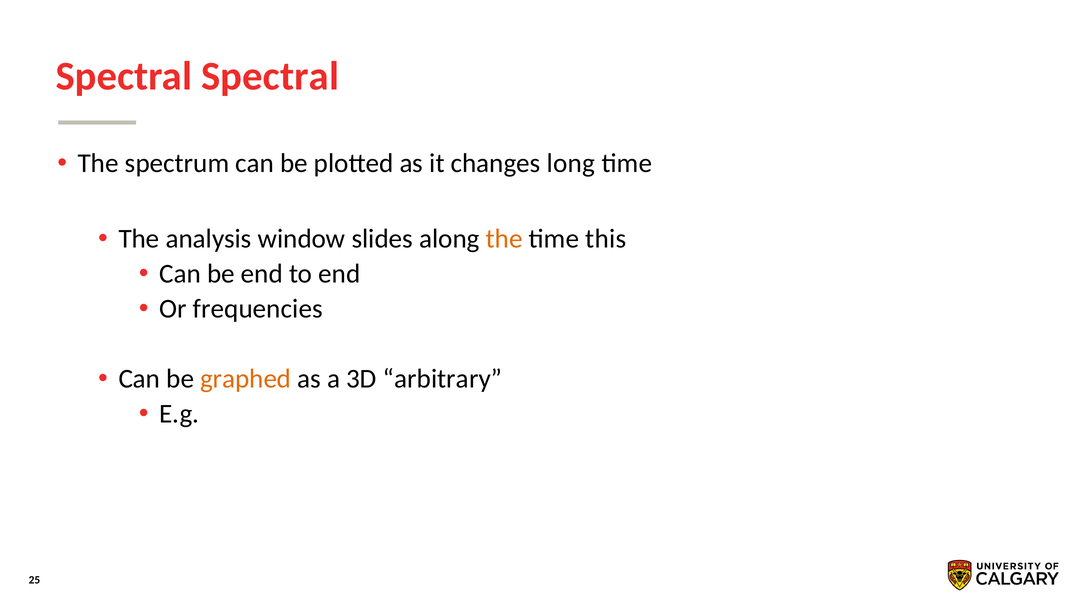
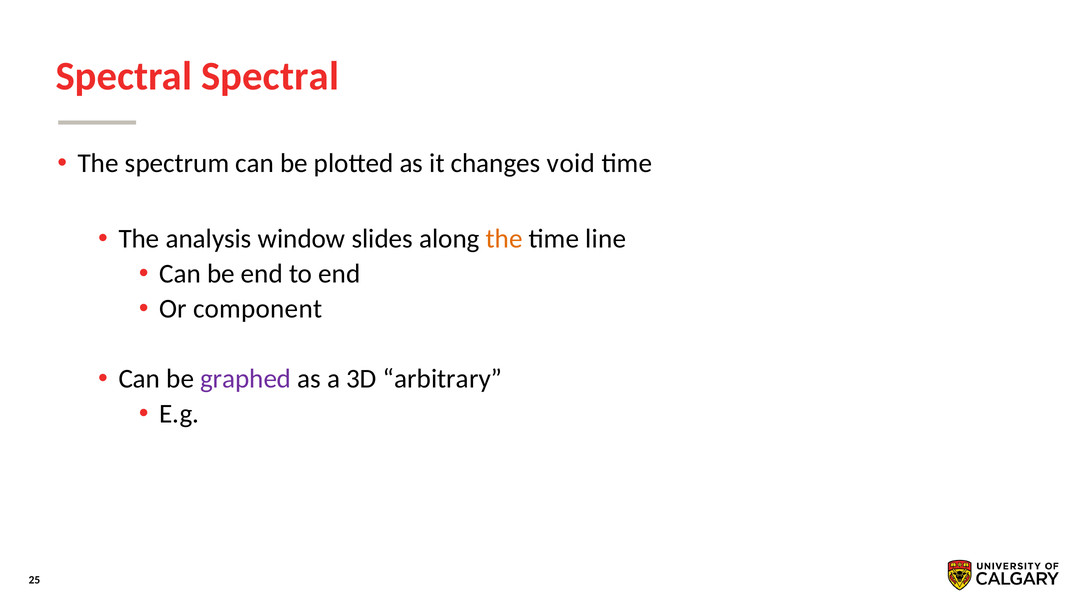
long: long -> void
this: this -> line
frequencies: frequencies -> component
graphed colour: orange -> purple
